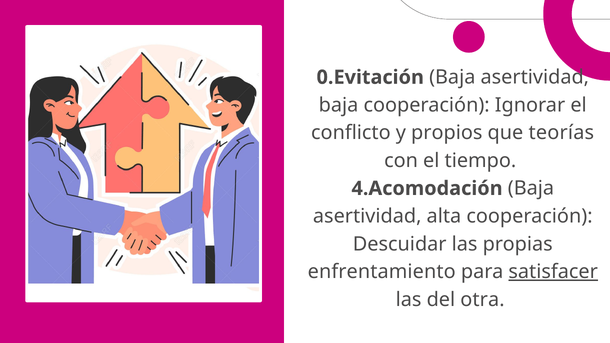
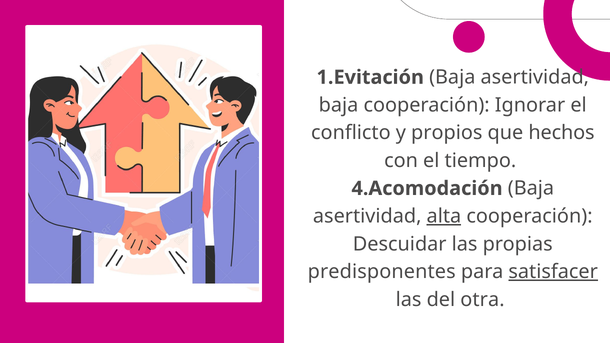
0.Evitación: 0.Evitación -> 1.Evitación
teorías: teorías -> hechos
alta underline: none -> present
enfrentamiento: enfrentamiento -> predisponentes
